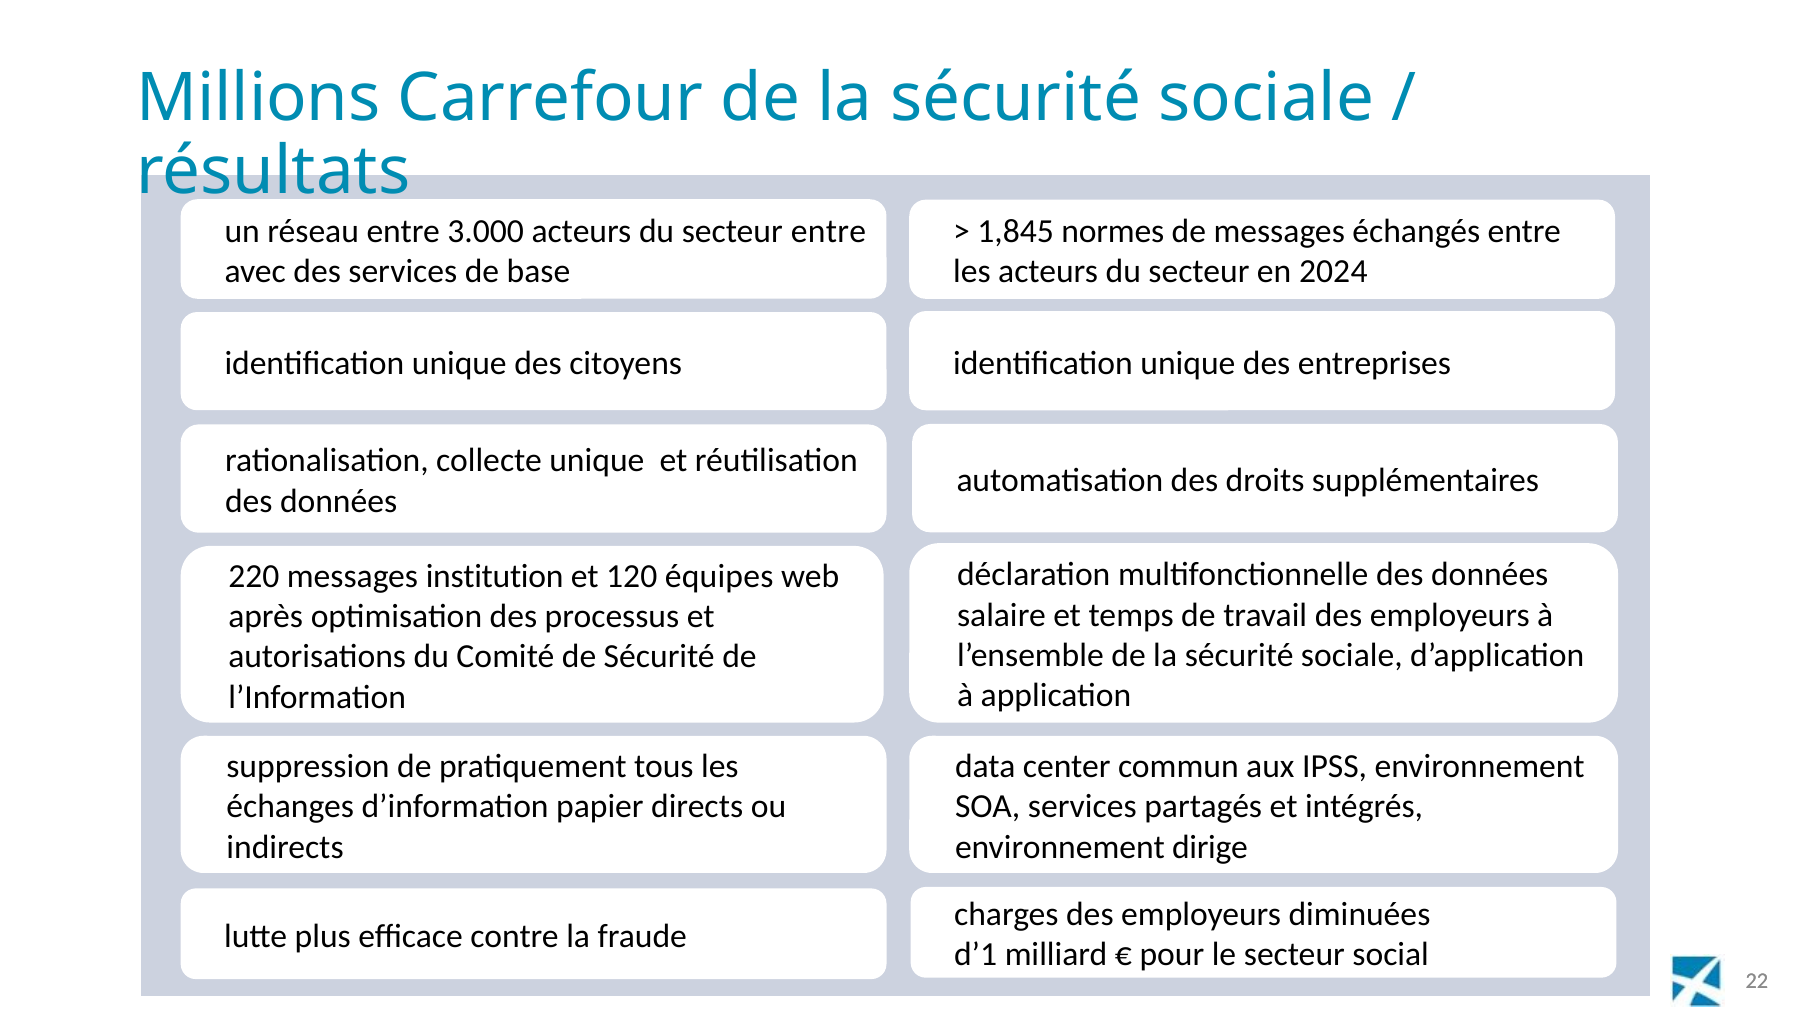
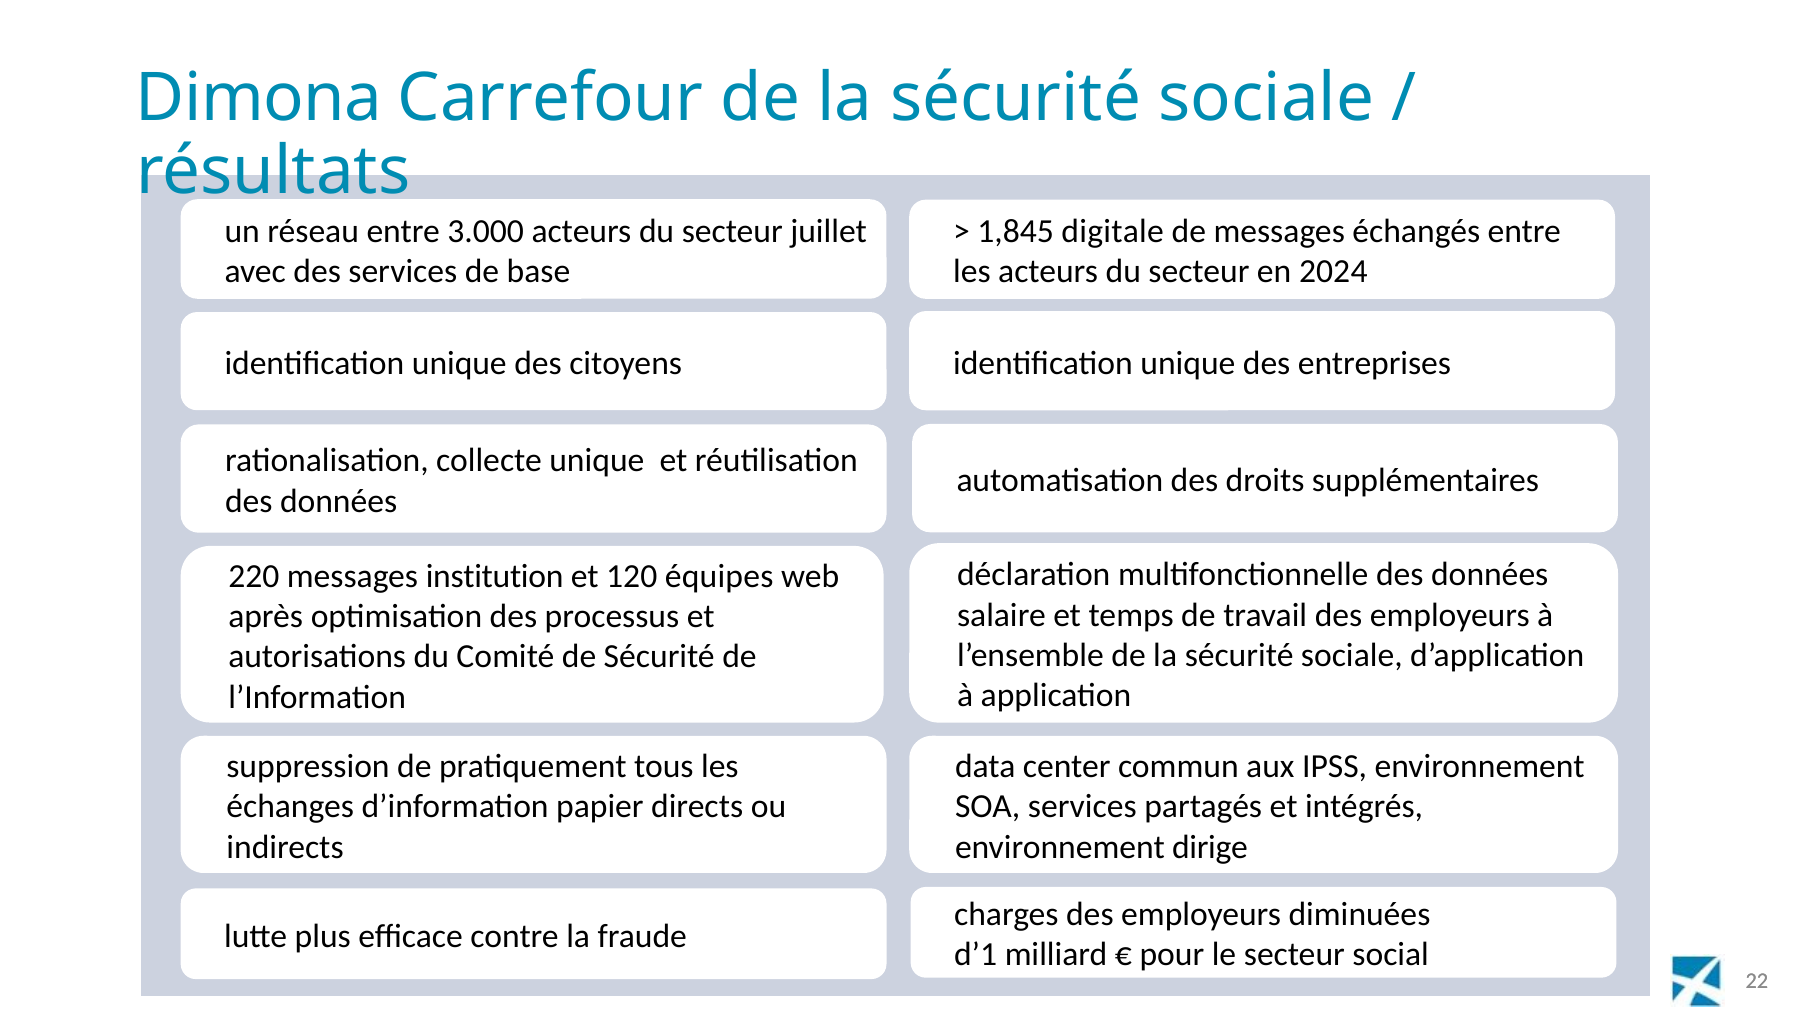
Millions: Millions -> Dimona
secteur entre: entre -> juillet
normes: normes -> digitale
